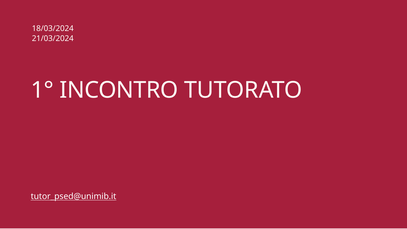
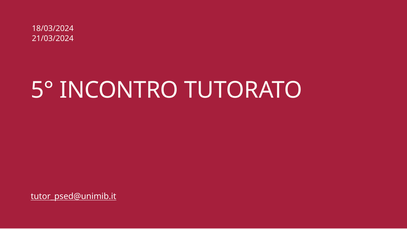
1°: 1° -> 5°
